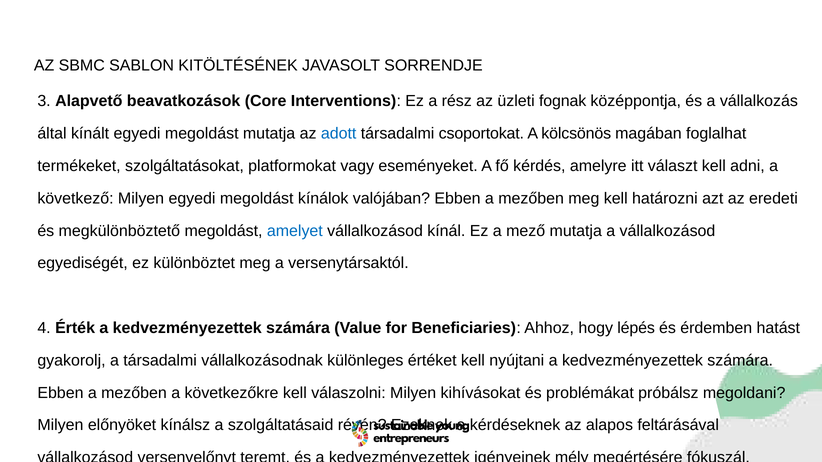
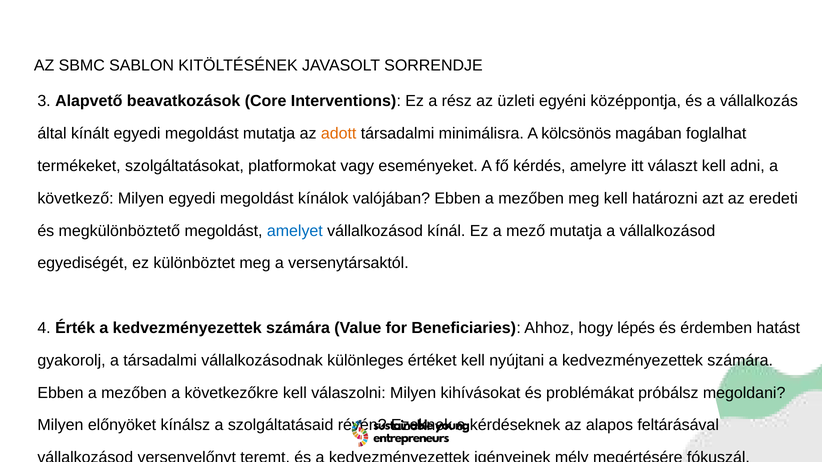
fognak: fognak -> egyéni
adott colour: blue -> orange
csoportokat: csoportokat -> minimálisra
